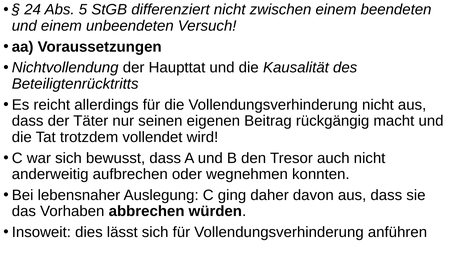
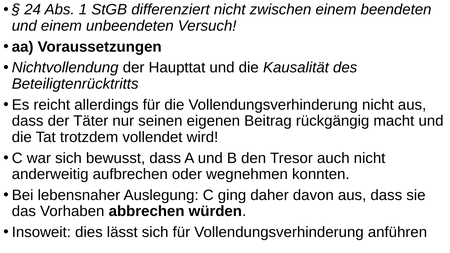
5: 5 -> 1
